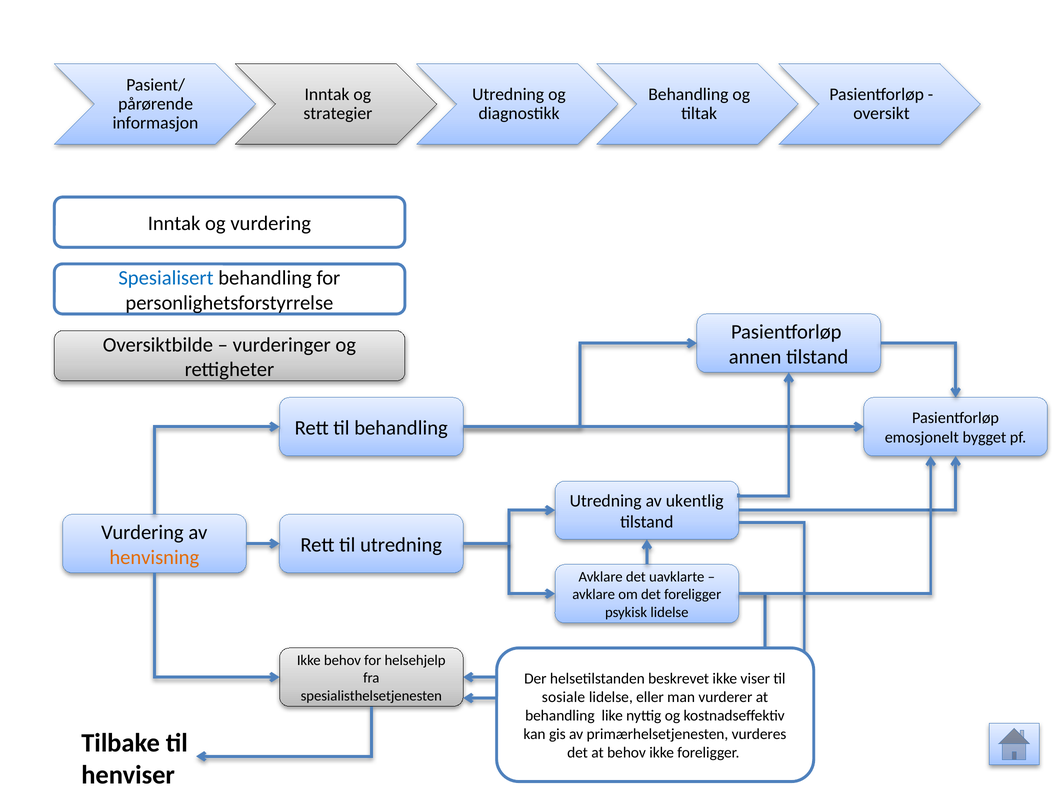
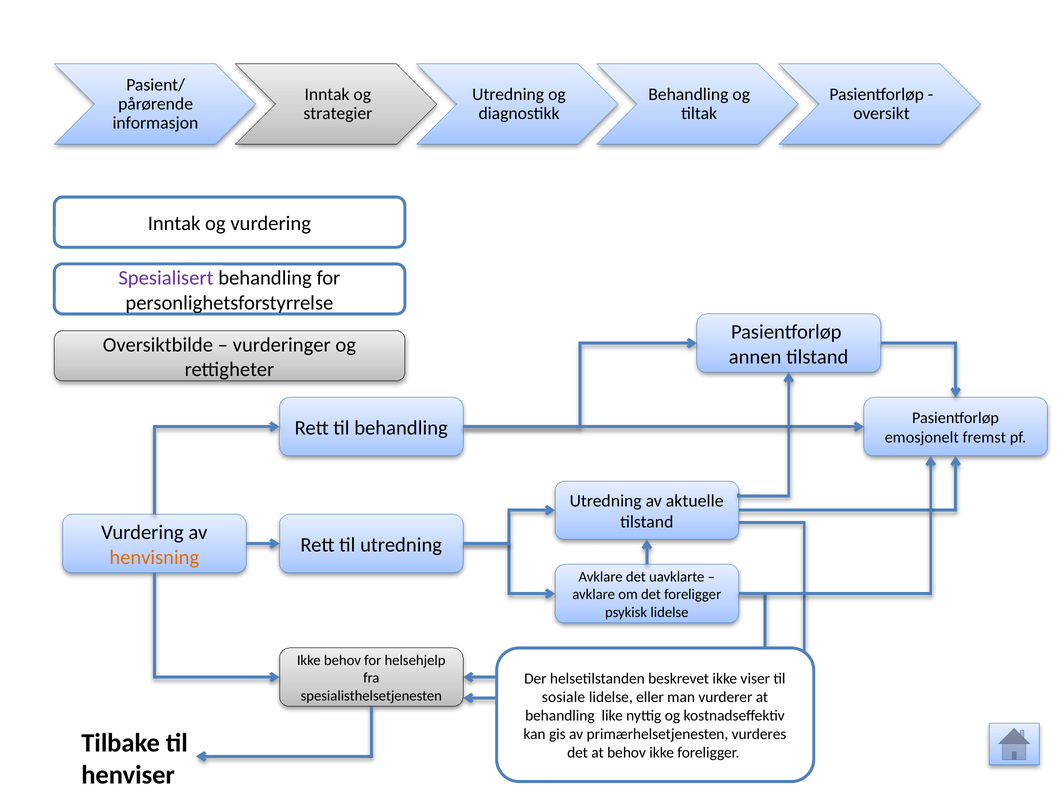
Spesialisert colour: blue -> purple
bygget: bygget -> fremst
ukentlig: ukentlig -> aktuelle
